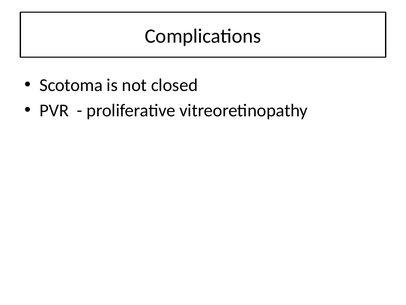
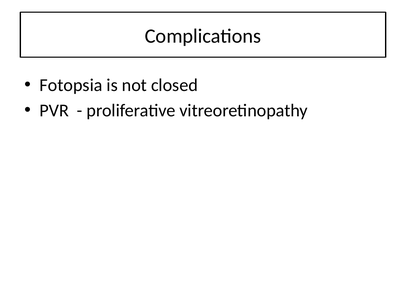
Scotoma: Scotoma -> Fotopsia
